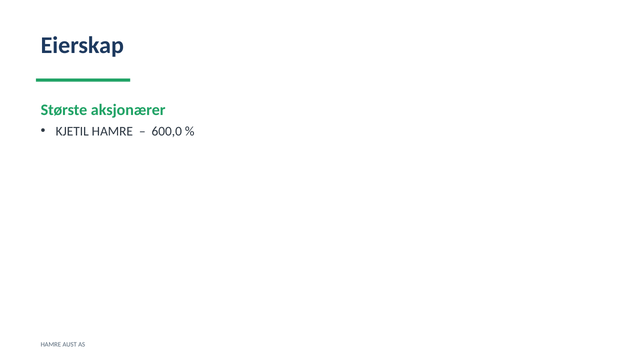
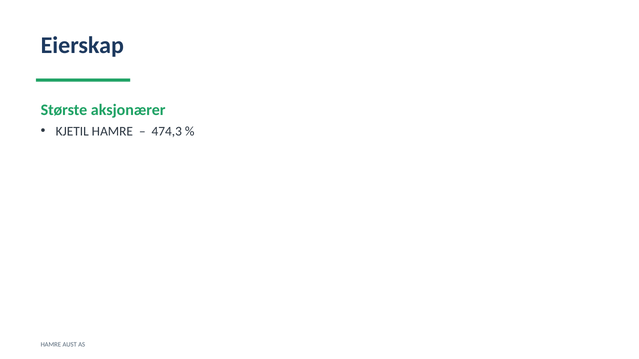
600,0: 600,0 -> 474,3
